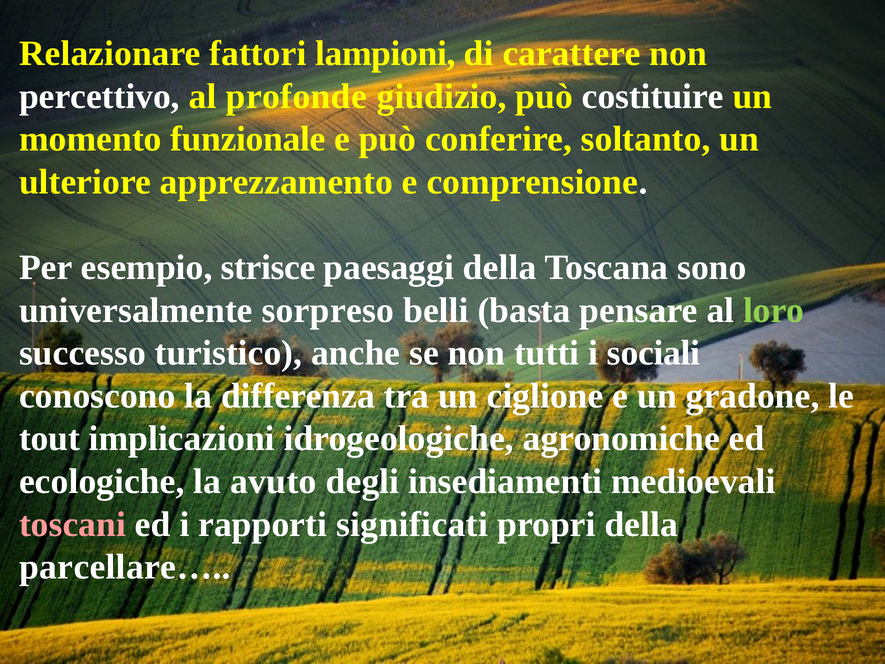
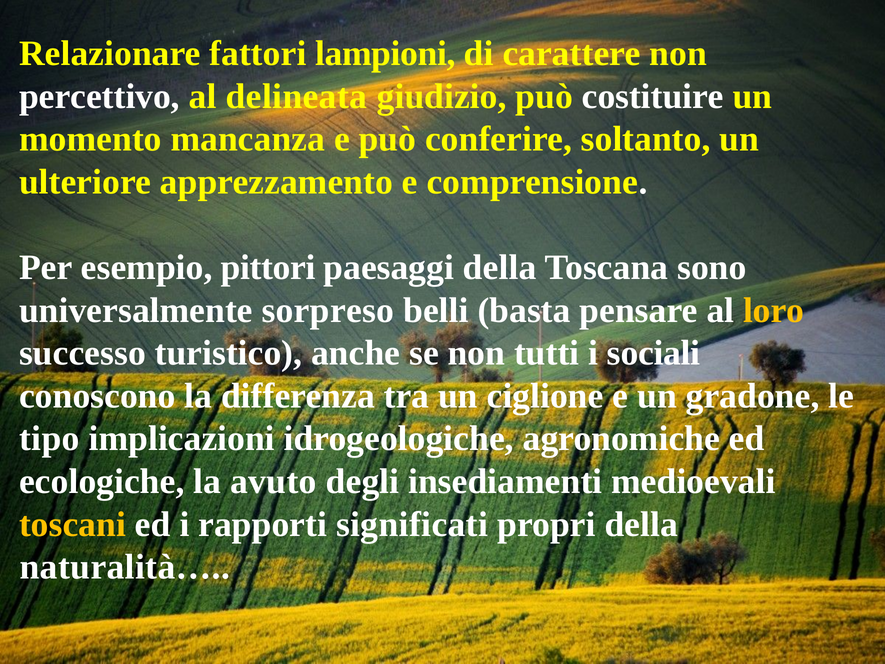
profonde: profonde -> delineata
funzionale: funzionale -> mancanza
strisce: strisce -> pittori
loro colour: light green -> yellow
tout: tout -> tipo
toscani colour: pink -> yellow
parcellare…: parcellare… -> naturalità…
